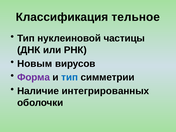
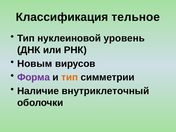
частицы: частицы -> уровень
тип at (70, 77) colour: blue -> orange
интегрированных: интегрированных -> внутриклеточный
